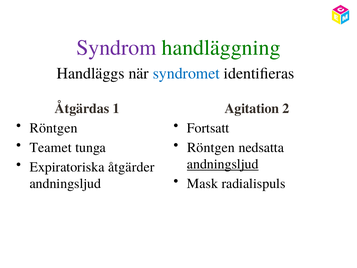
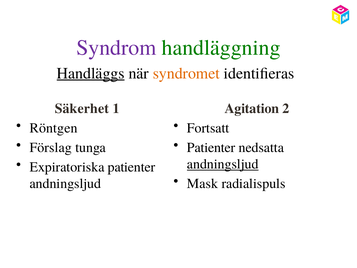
Handläggs underline: none -> present
syndromet colour: blue -> orange
Åtgärdas: Åtgärdas -> Säkerhet
Teamet: Teamet -> Förslag
Röntgen at (211, 147): Röntgen -> Patienter
Expiratoriska åtgärder: åtgärder -> patienter
